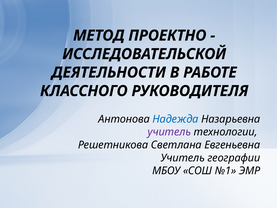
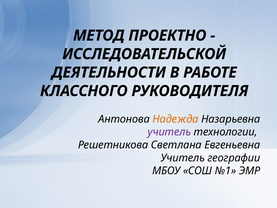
Надежда colour: blue -> orange
